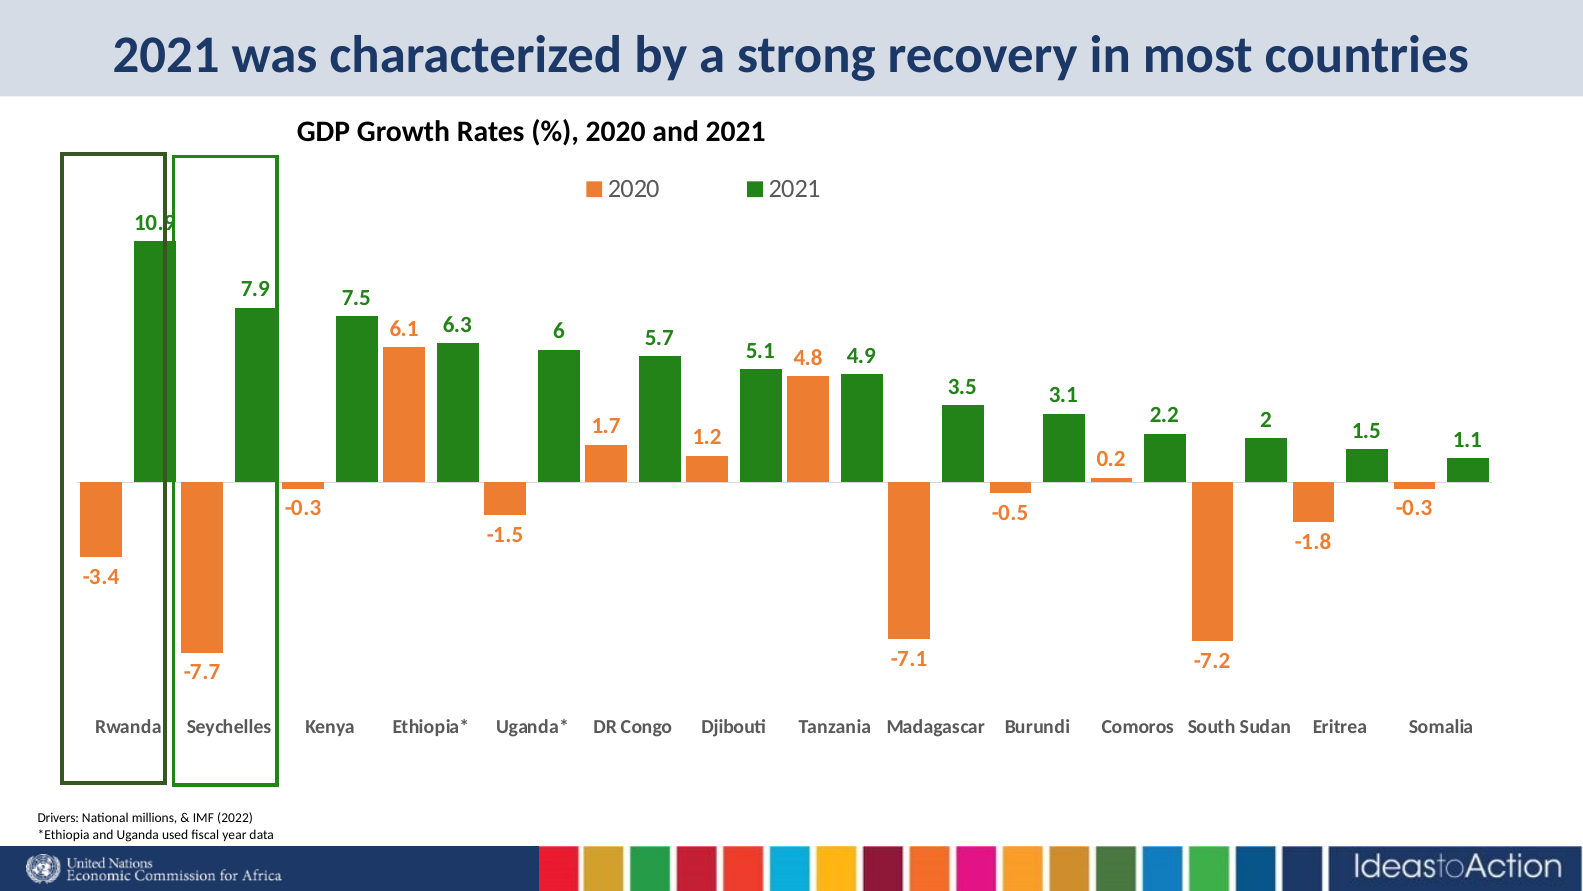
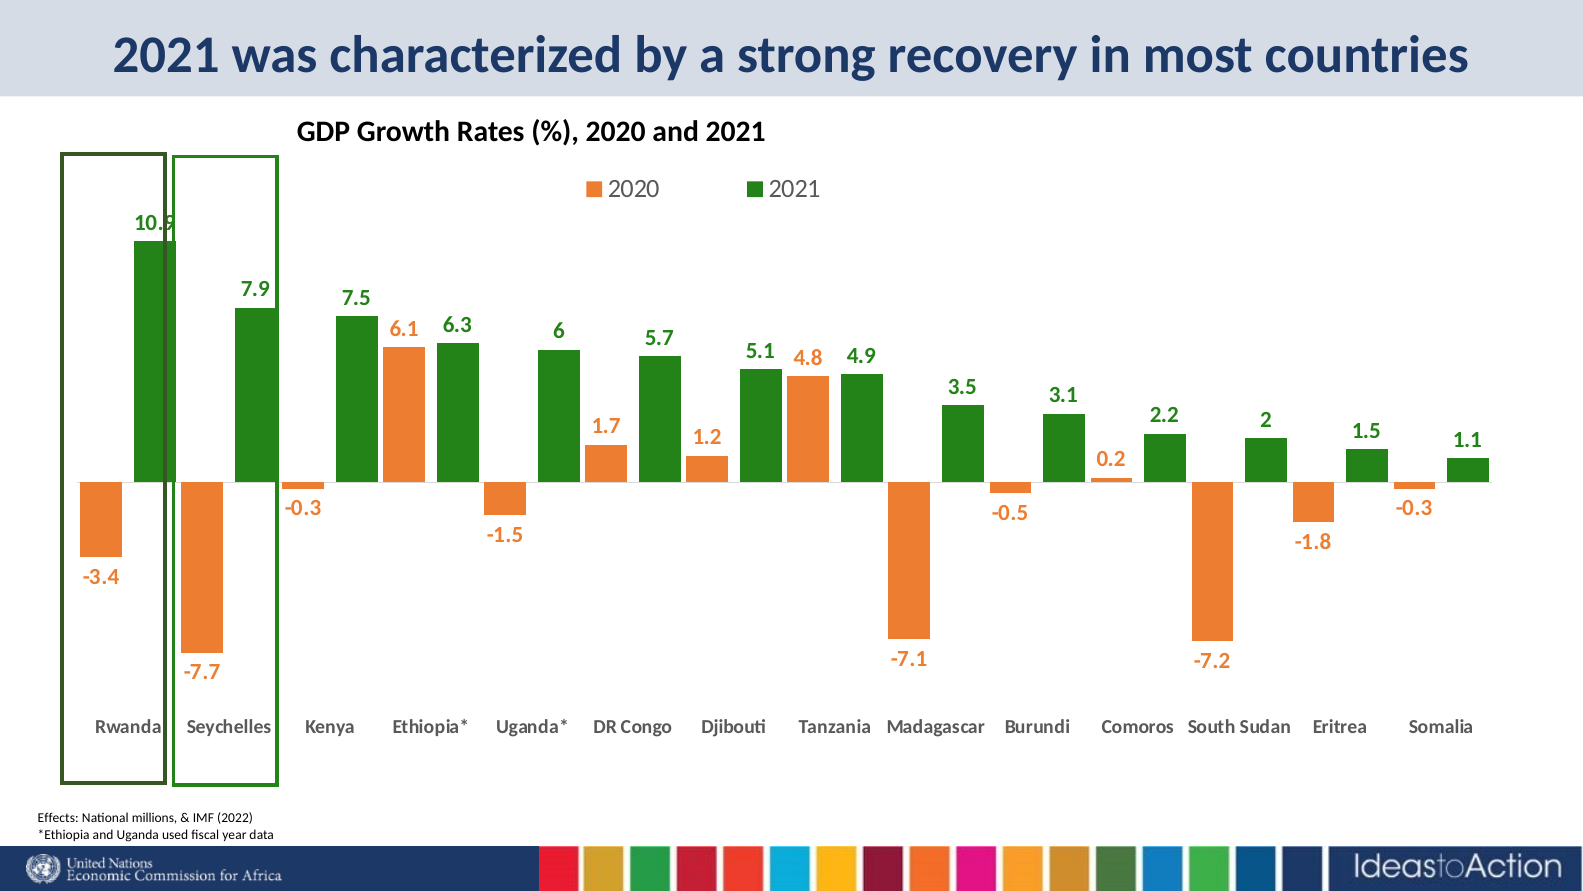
Drivers: Drivers -> Effects
